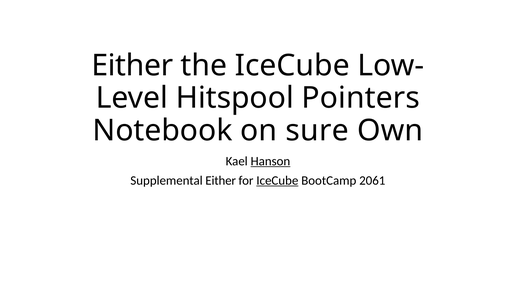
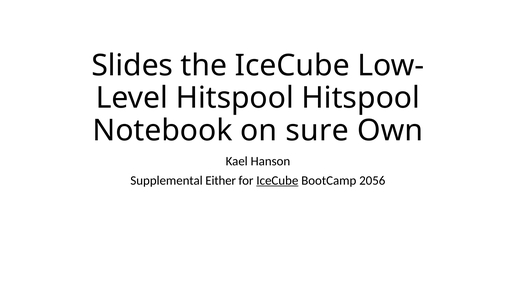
Either at (132, 65): Either -> Slides
Hitspool Pointers: Pointers -> Hitspool
Hanson underline: present -> none
2061: 2061 -> 2056
